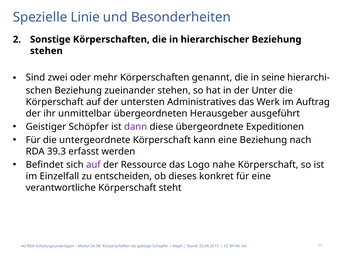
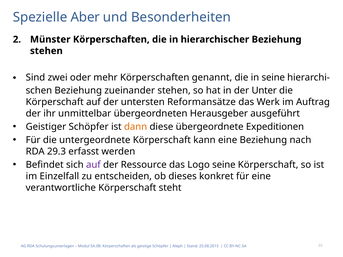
Linie: Linie -> Aber
Sonstige: Sonstige -> Münster
Administratives: Administratives -> Reformansätze
dann colour: purple -> orange
39.3: 39.3 -> 29.3
Logo nahe: nahe -> seine
